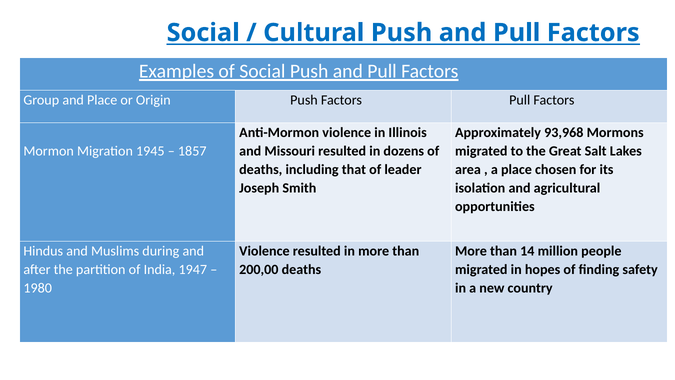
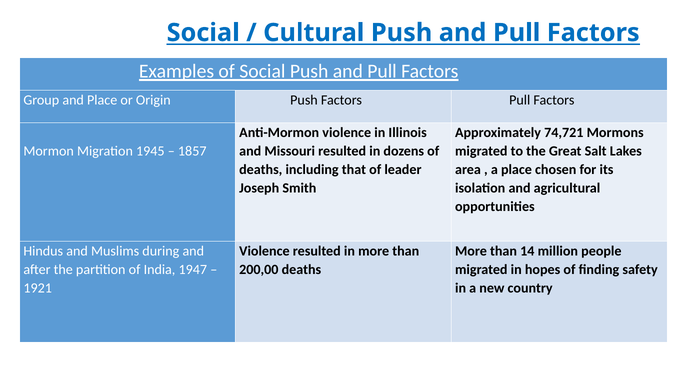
93,968: 93,968 -> 74,721
1980: 1980 -> 1921
